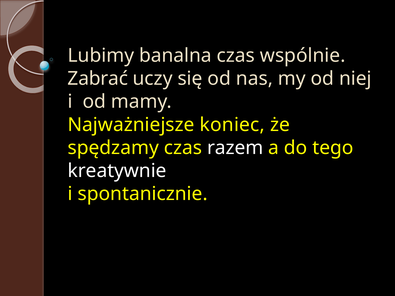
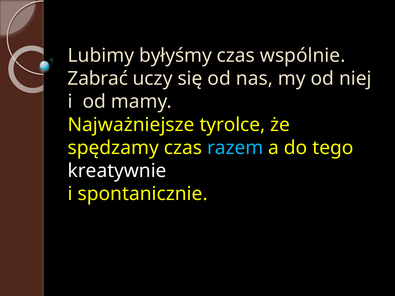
banalna: banalna -> byłyśmy
koniec: koniec -> tyrolce
razem colour: white -> light blue
